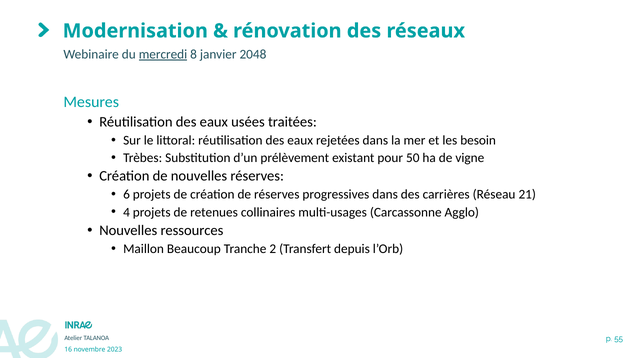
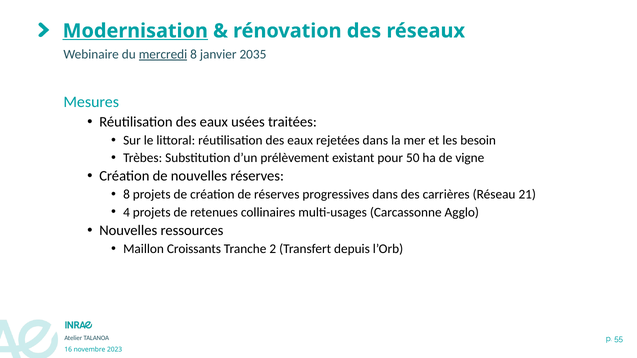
Modernisation underline: none -> present
2048: 2048 -> 2035
6 at (127, 195): 6 -> 8
Beaucoup: Beaucoup -> Croissants
